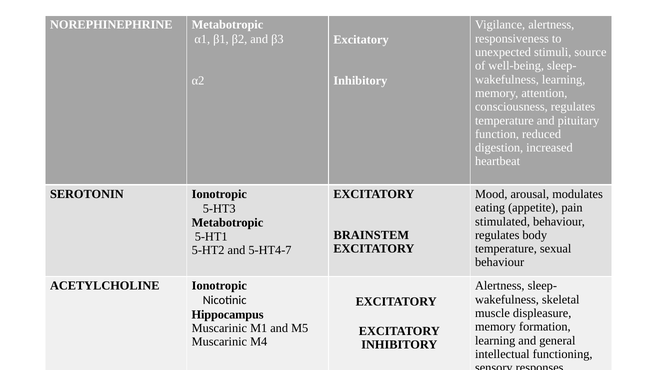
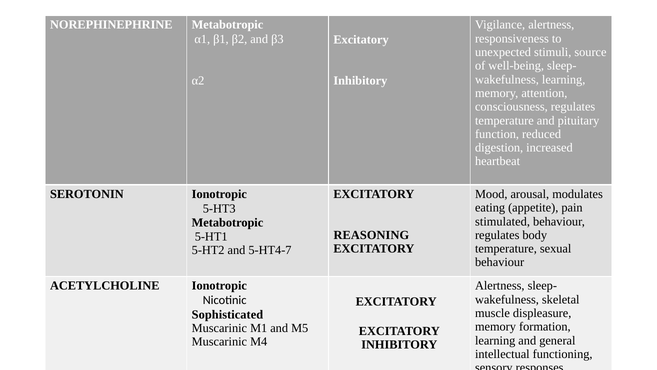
BRAINSTEM: BRAINSTEM -> REASONING
Hippocampus: Hippocampus -> Sophisticated
